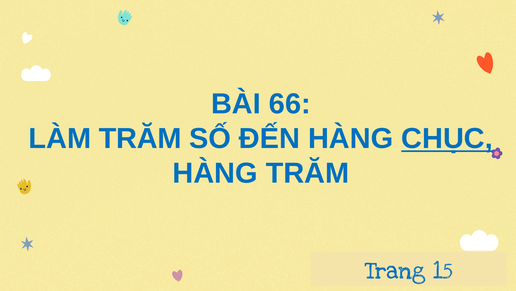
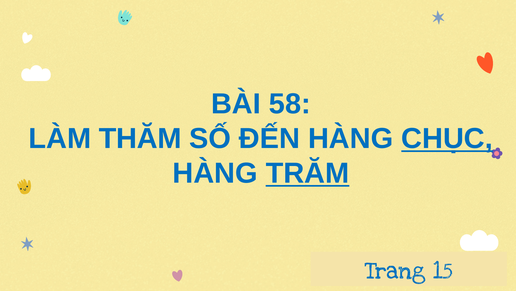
66: 66 -> 58
LÀM TRĂM: TRĂM -> THĂM
TRĂM at (307, 173) underline: none -> present
